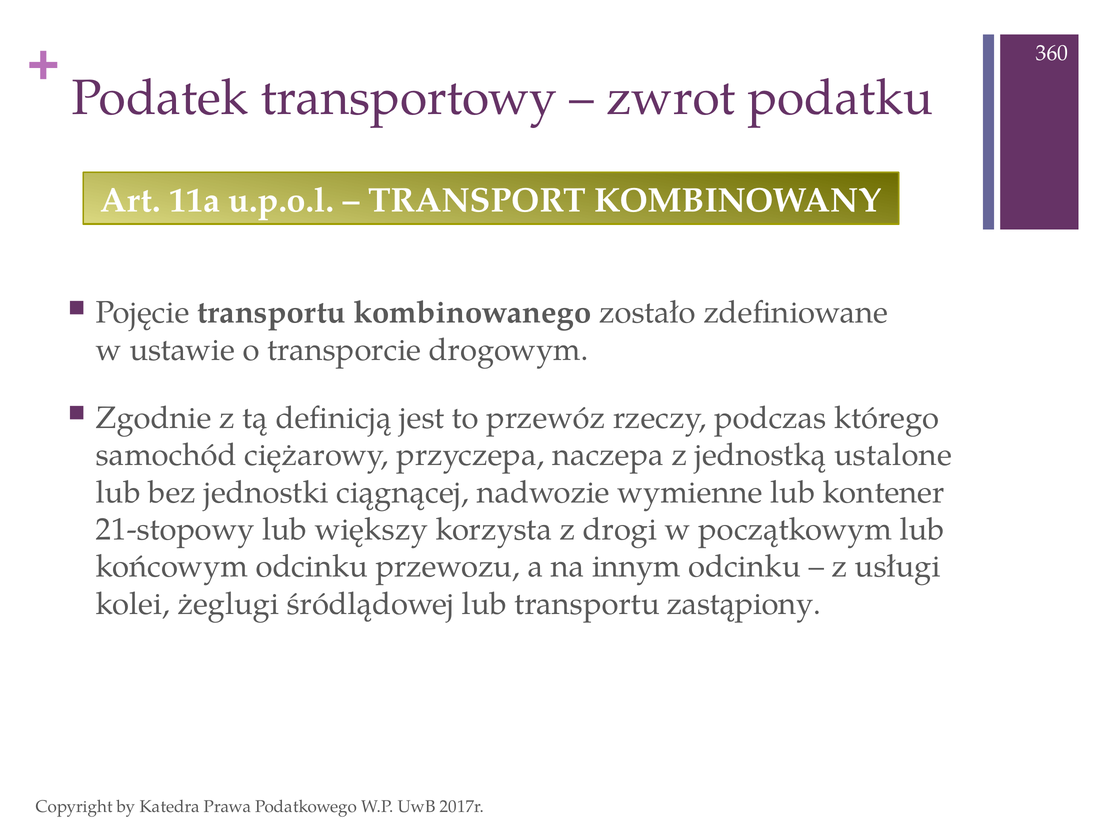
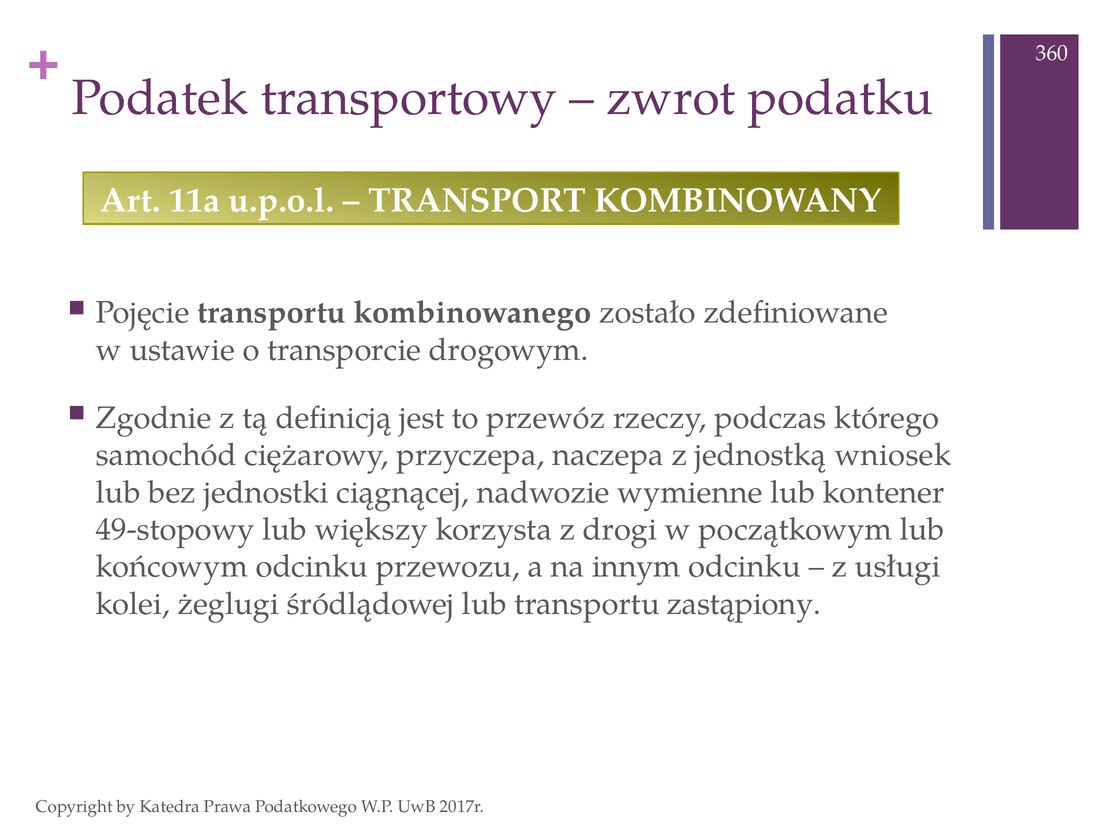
ustalone: ustalone -> wniosek
21-stopowy: 21-stopowy -> 49-stopowy
